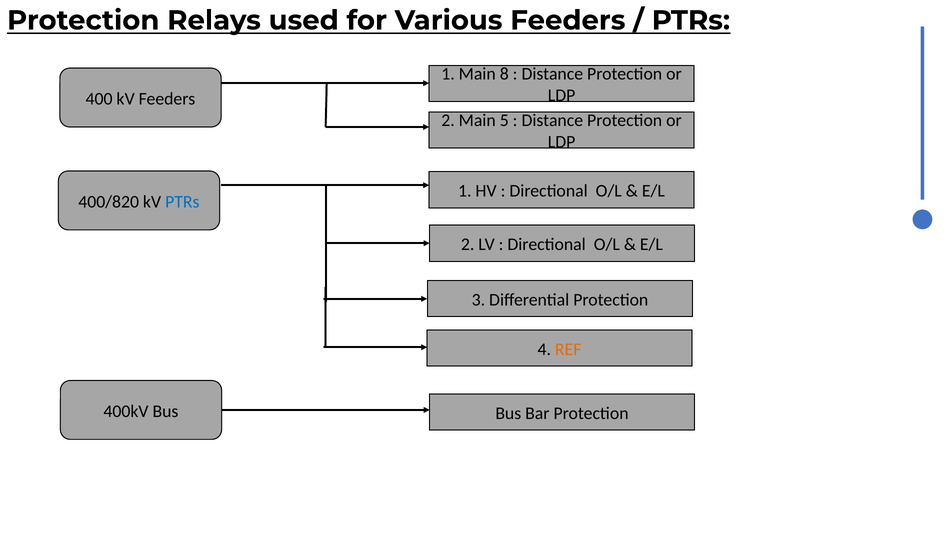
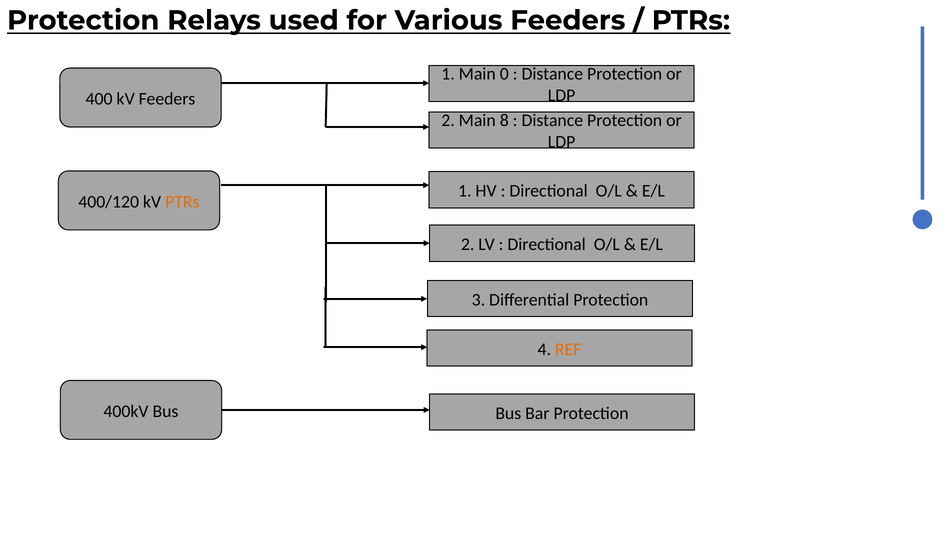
8: 8 -> 0
5: 5 -> 8
400/820: 400/820 -> 400/120
PTRs at (182, 202) colour: blue -> orange
